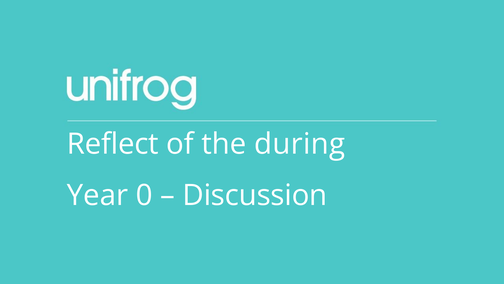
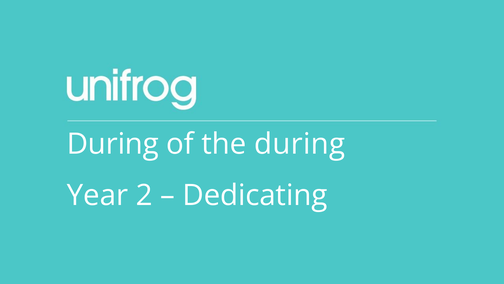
Reflect at (113, 144): Reflect -> During
0: 0 -> 2
Discussion: Discussion -> Dedicating
